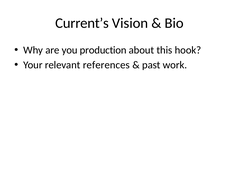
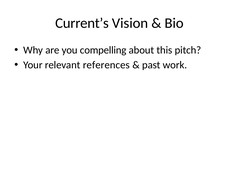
production: production -> compelling
hook: hook -> pitch
